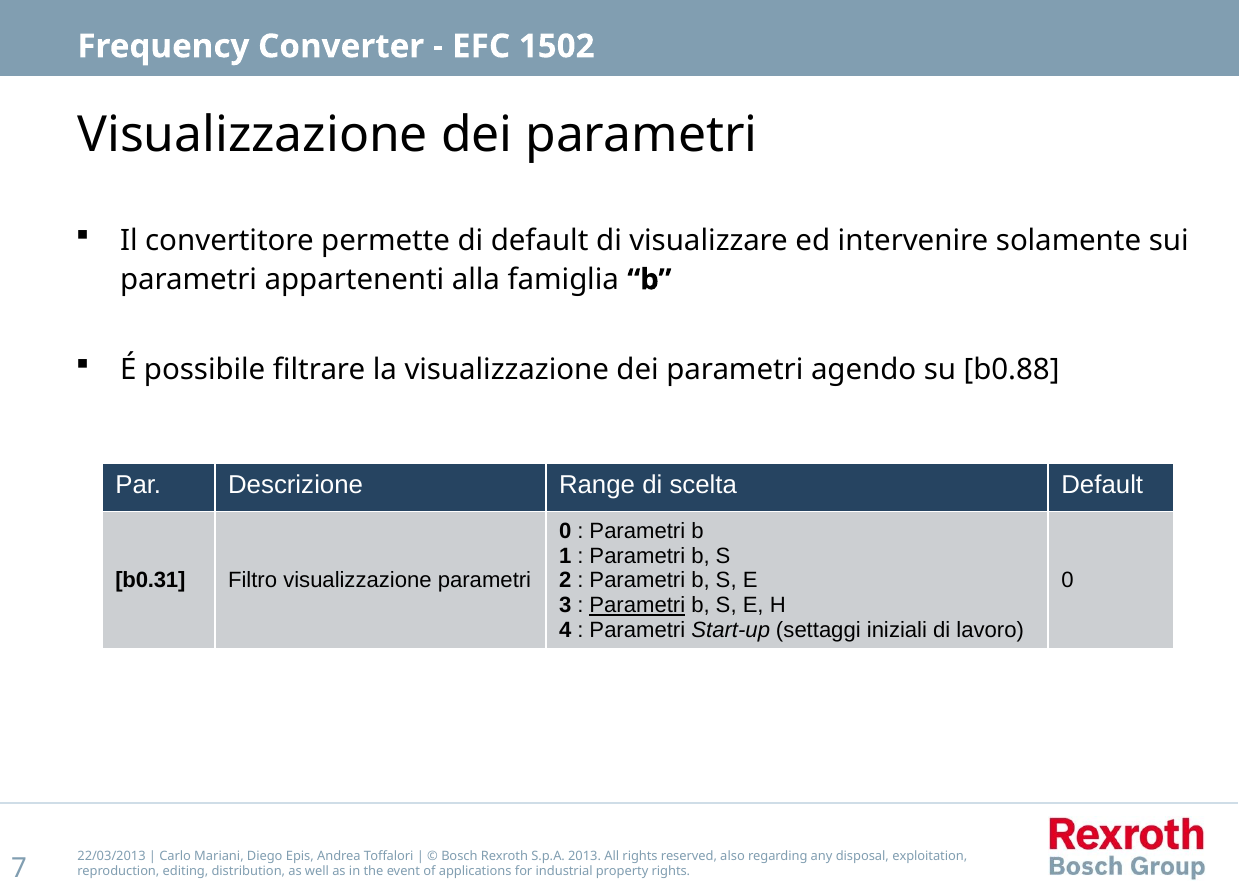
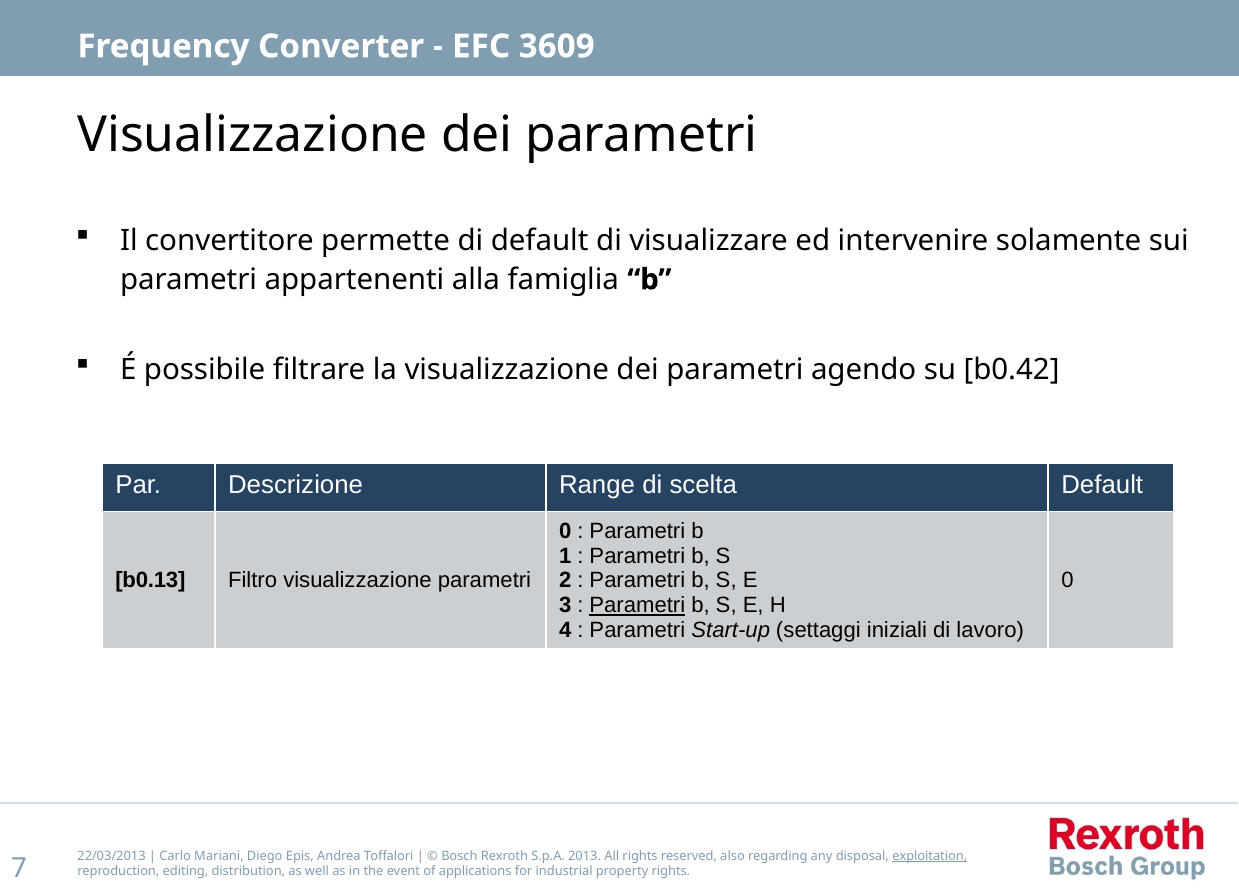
1502: 1502 -> 3609
b0.88: b0.88 -> b0.42
b0.31: b0.31 -> b0.13
exploitation underline: none -> present
